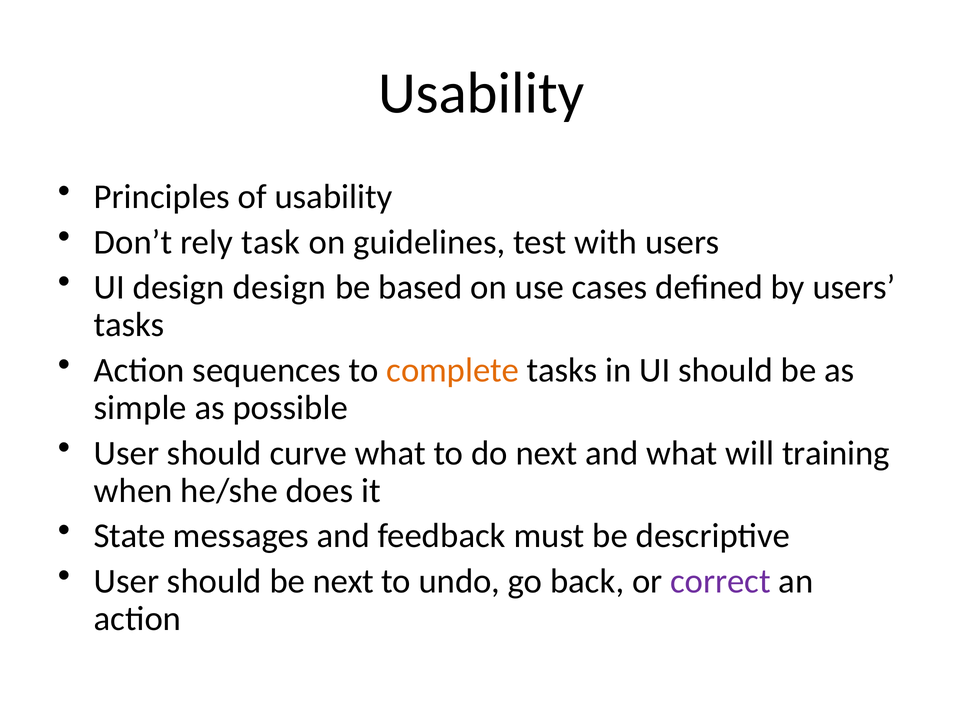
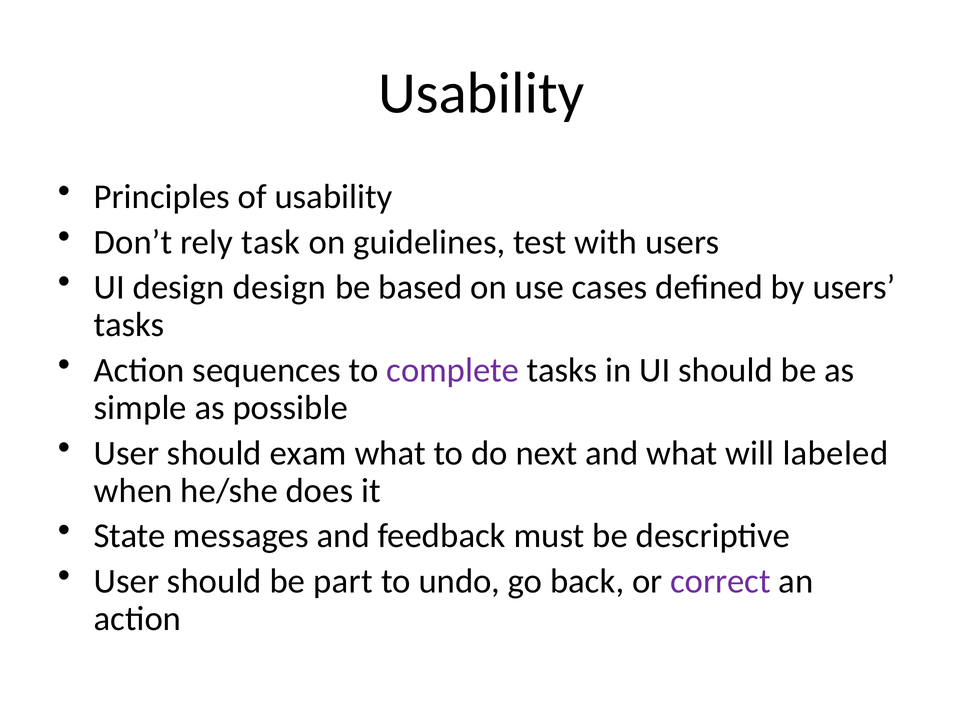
complete colour: orange -> purple
curve: curve -> exam
training: training -> labeled
be next: next -> part
